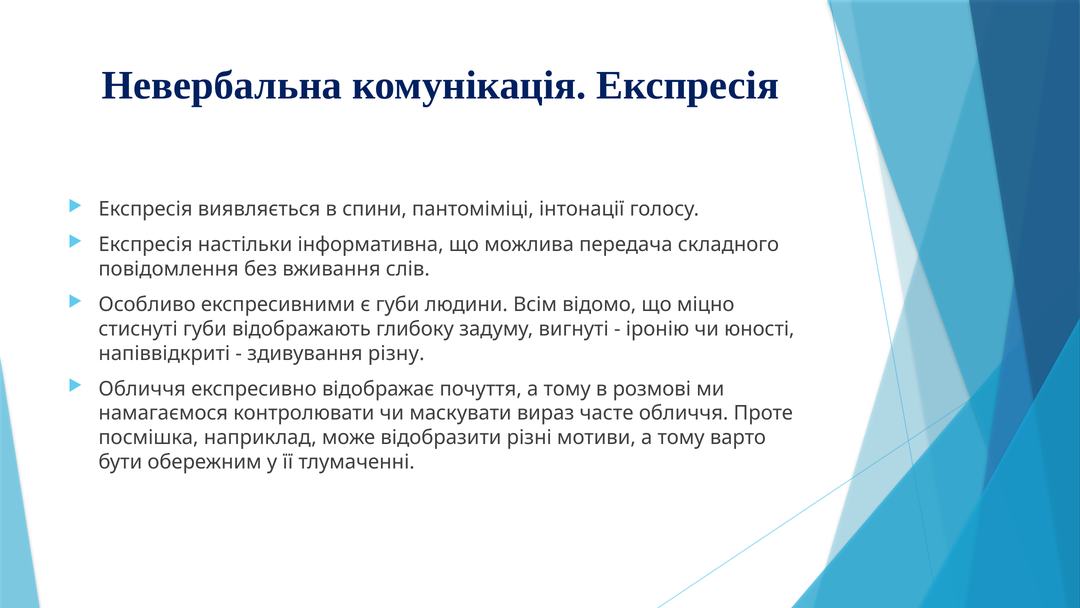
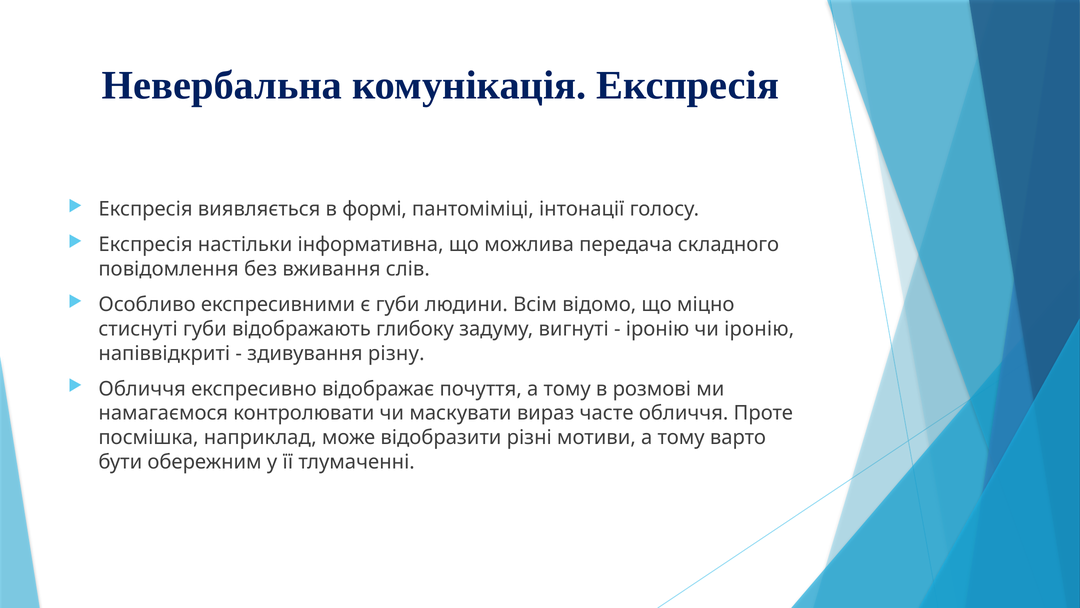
спини: спини -> формі
чи юності: юності -> іронію
